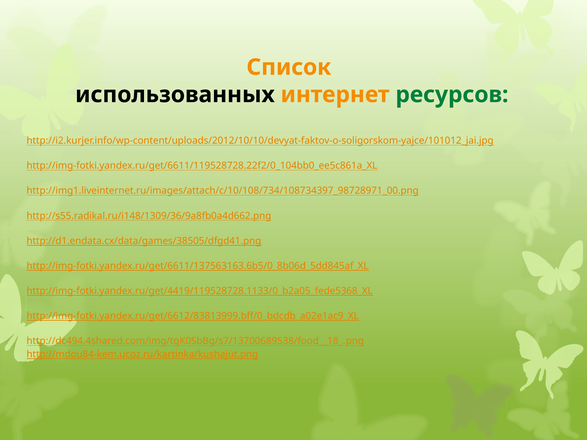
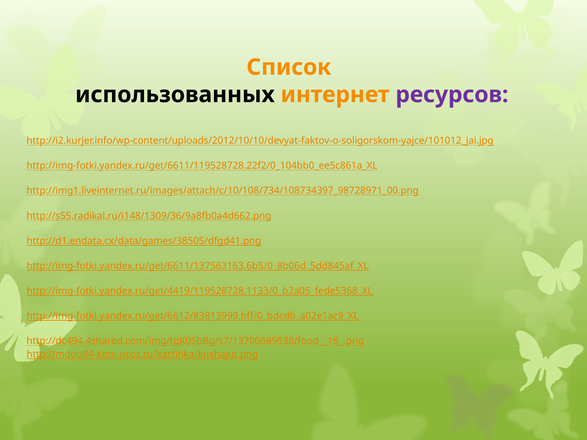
ресурсов colour: green -> purple
